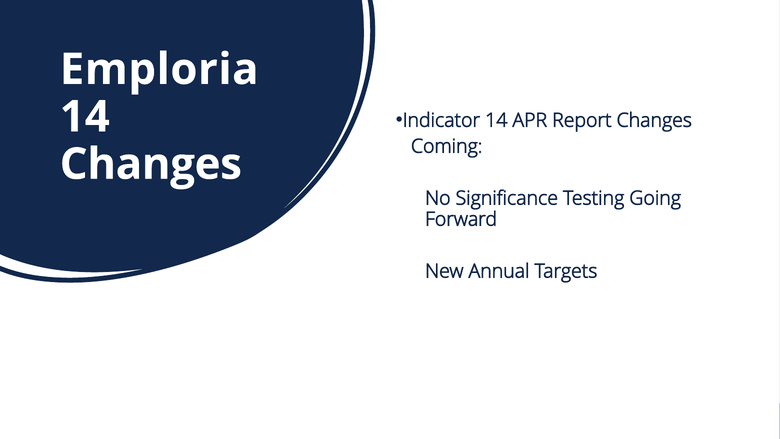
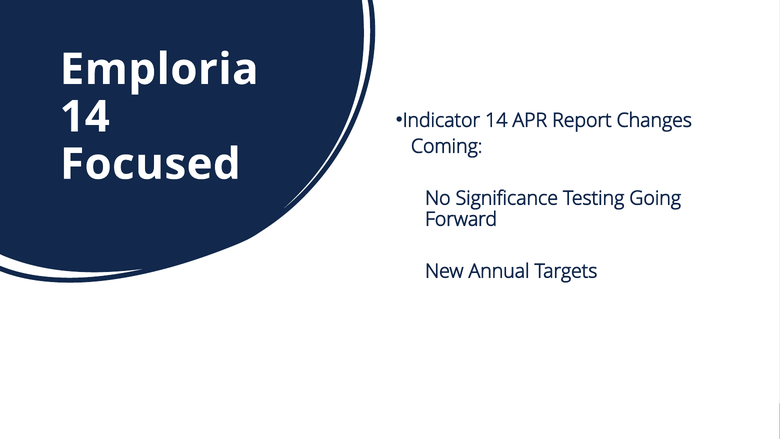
Changes at (151, 164): Changes -> Focused
